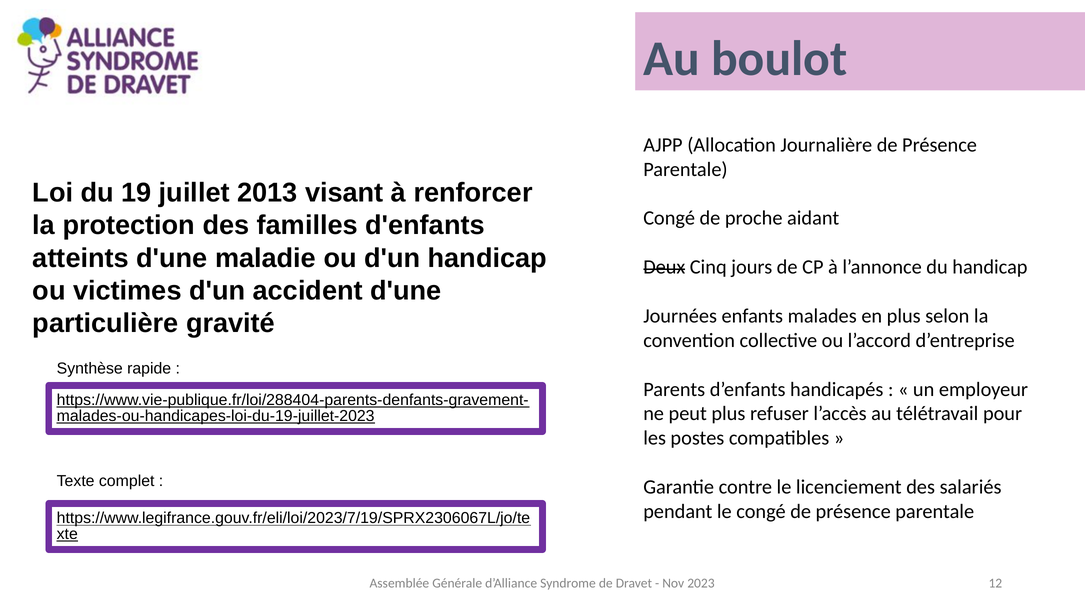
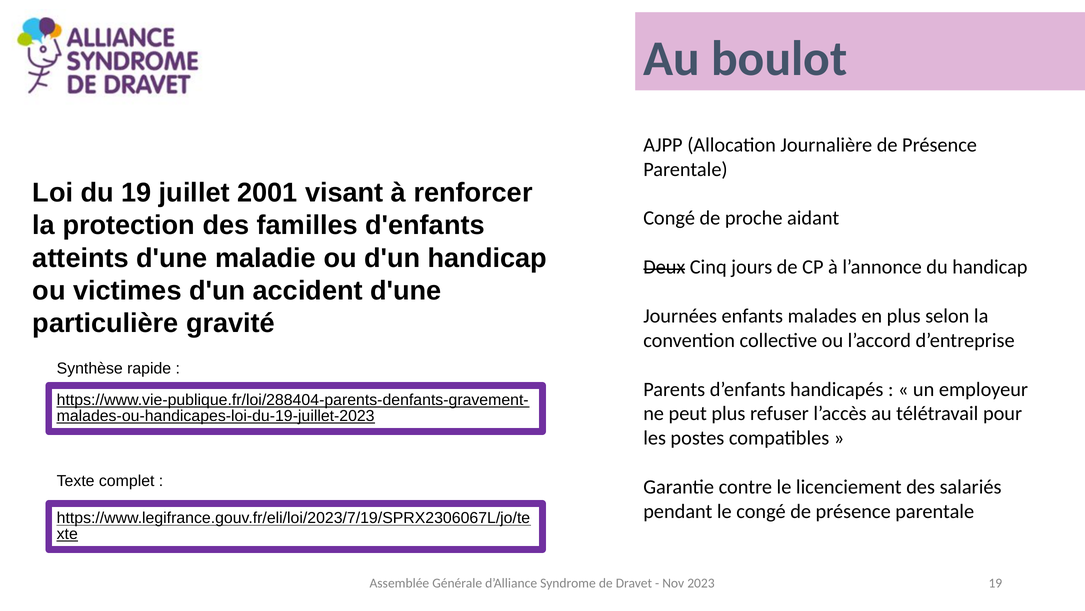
2013: 2013 -> 2001
2023 12: 12 -> 19
